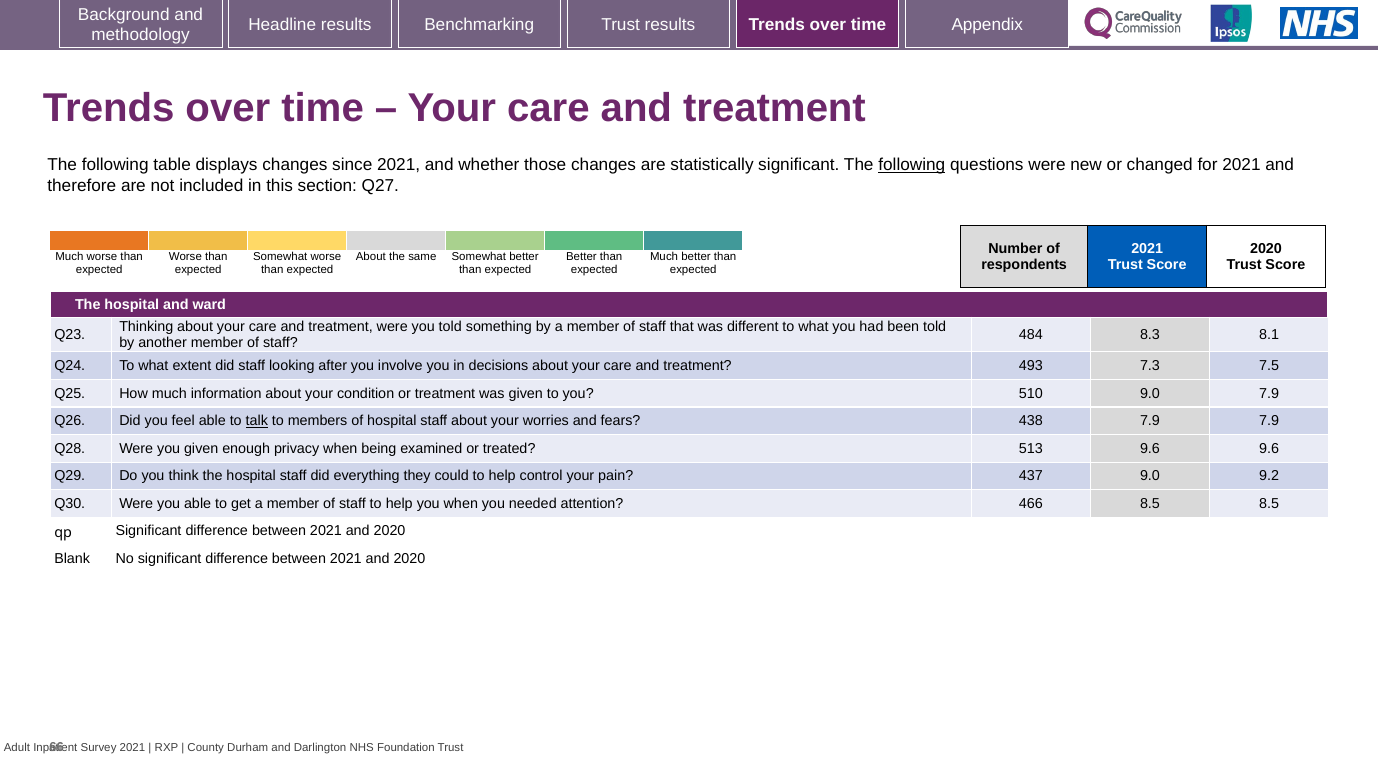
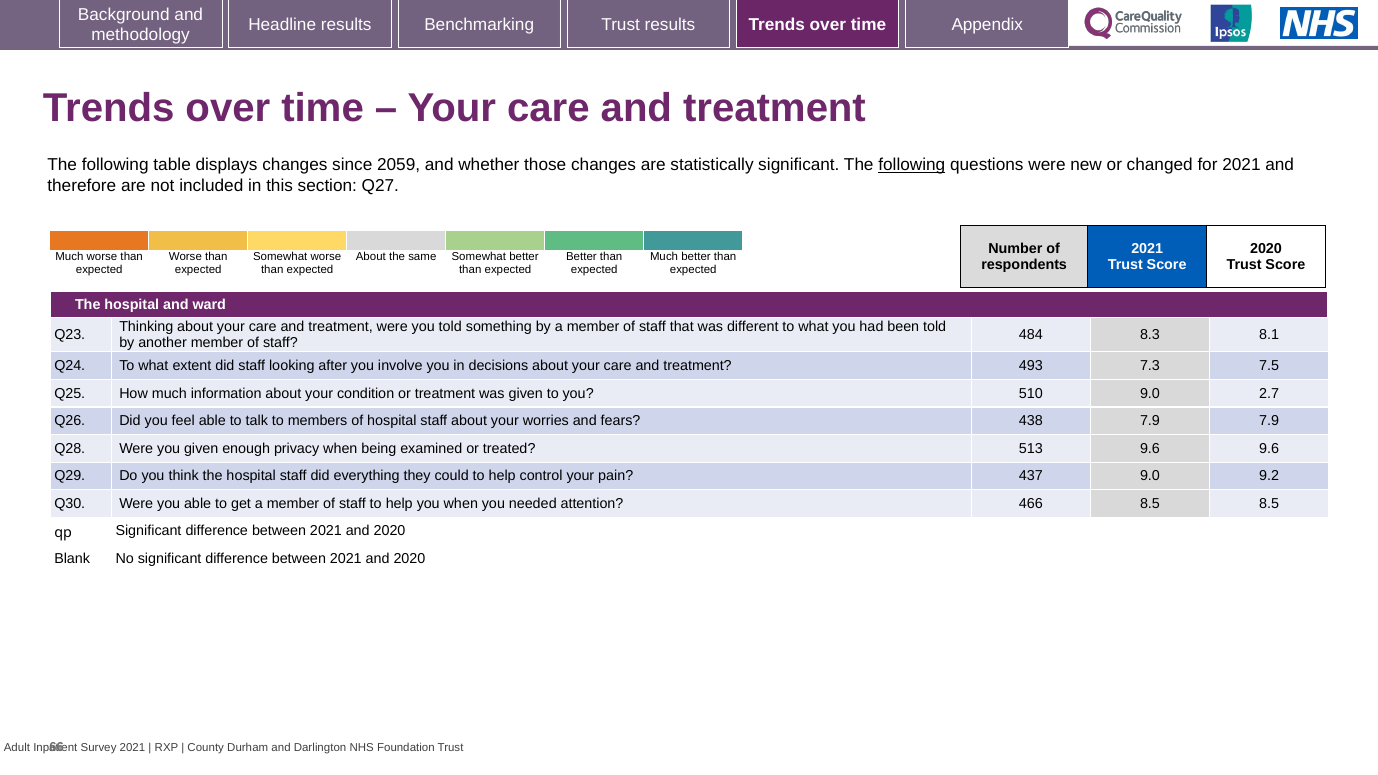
since 2021: 2021 -> 2059
9.0 7.9: 7.9 -> 2.7
talk underline: present -> none
